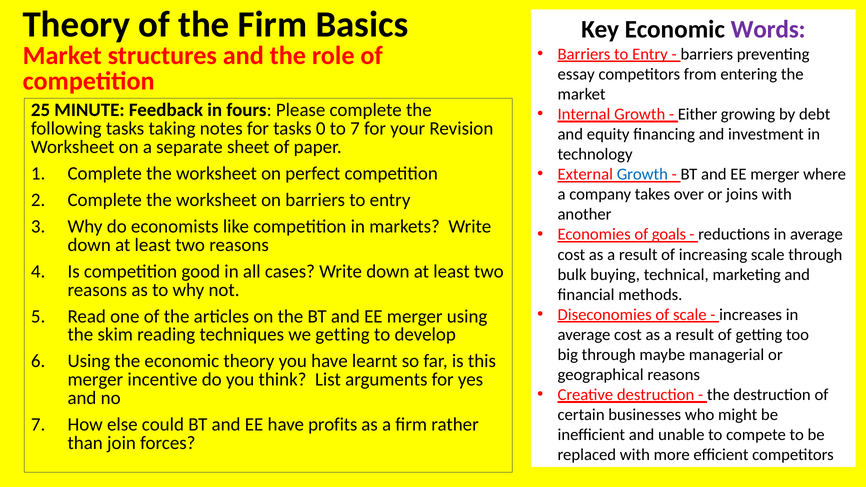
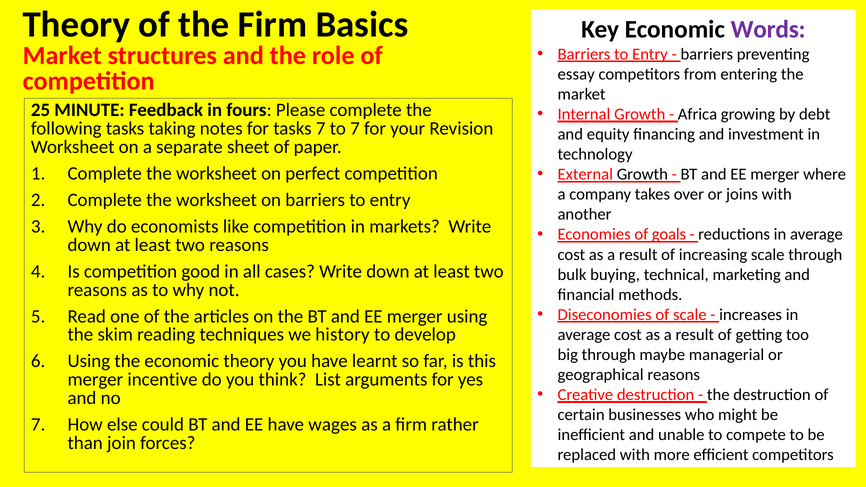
Either: Either -> Africa
tasks 0: 0 -> 7
Growth at (642, 174) colour: blue -> black
we getting: getting -> history
profits: profits -> wages
